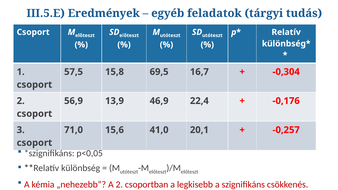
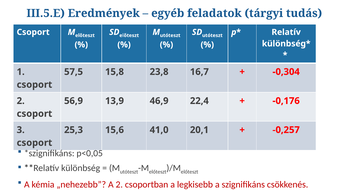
69,5: 69,5 -> 23,8
71,0: 71,0 -> 25,3
